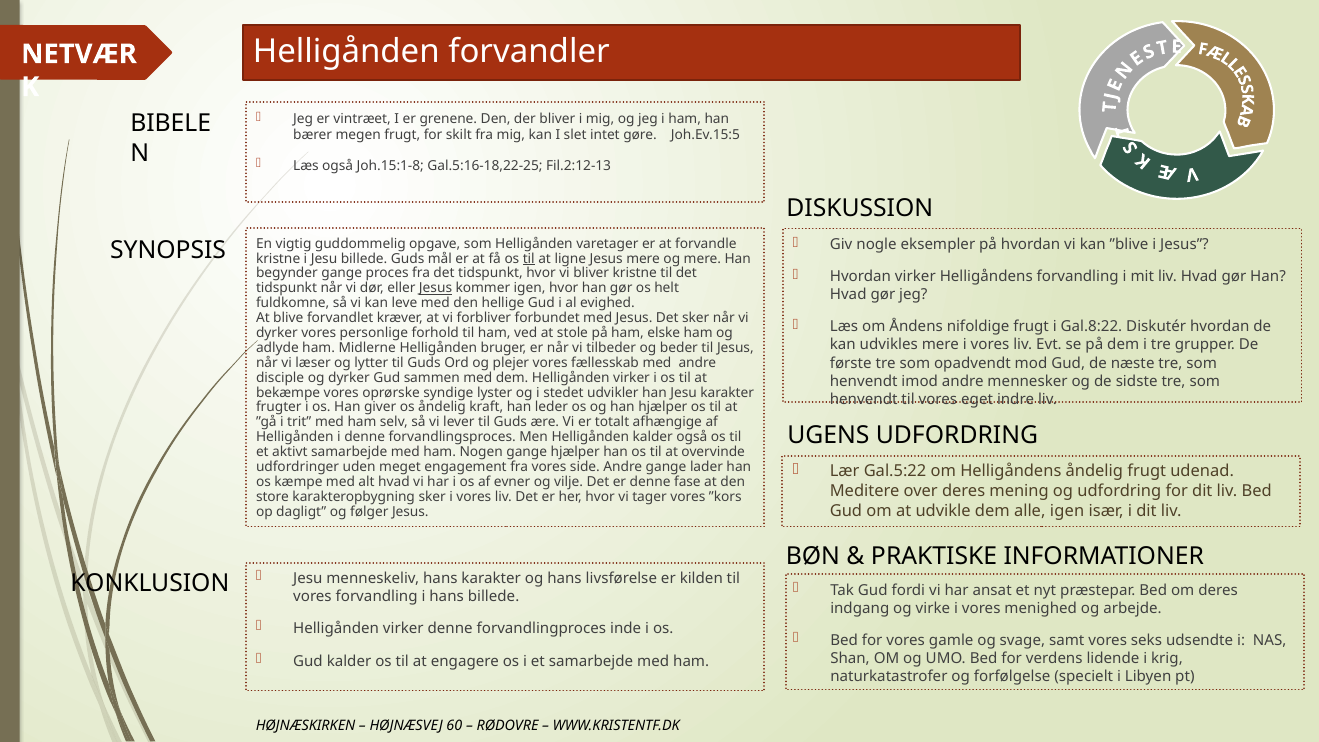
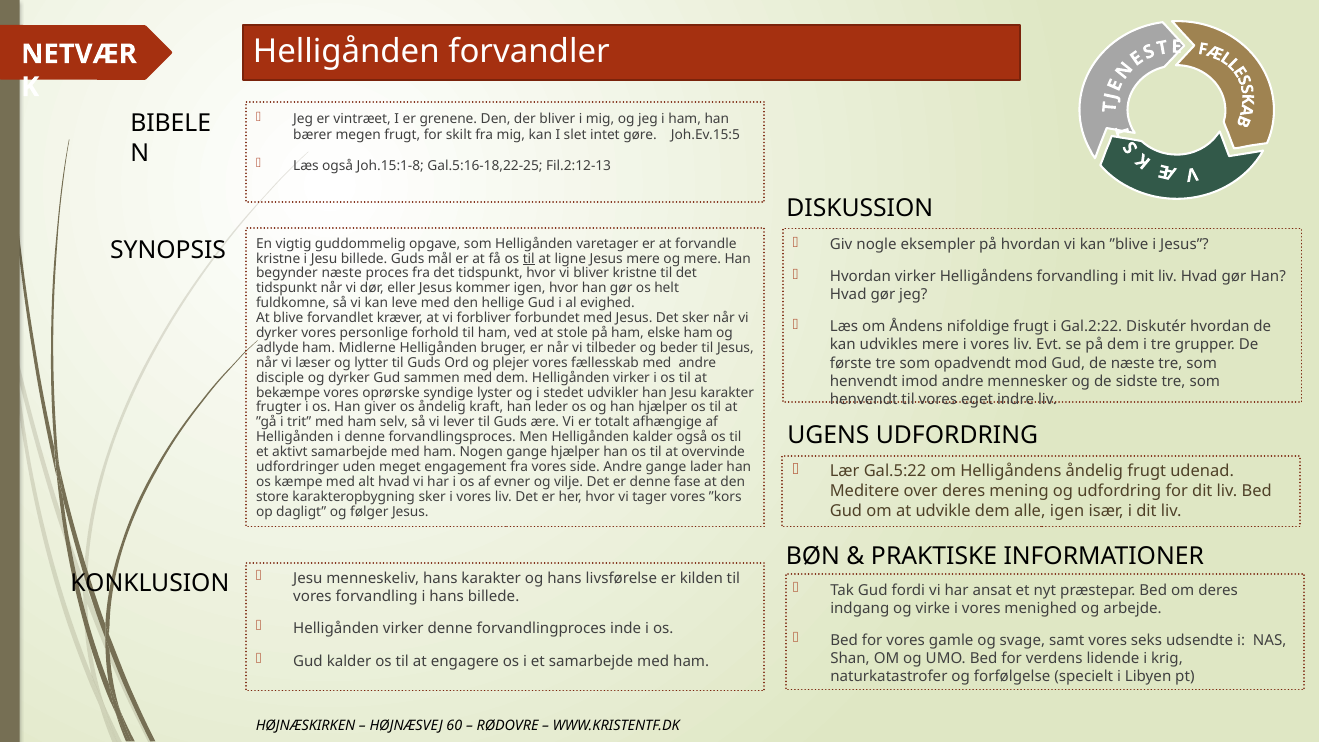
begynder gange: gange -> næste
Jesus at (436, 288) underline: present -> none
Gal.8:22: Gal.8:22 -> Gal.2:22
